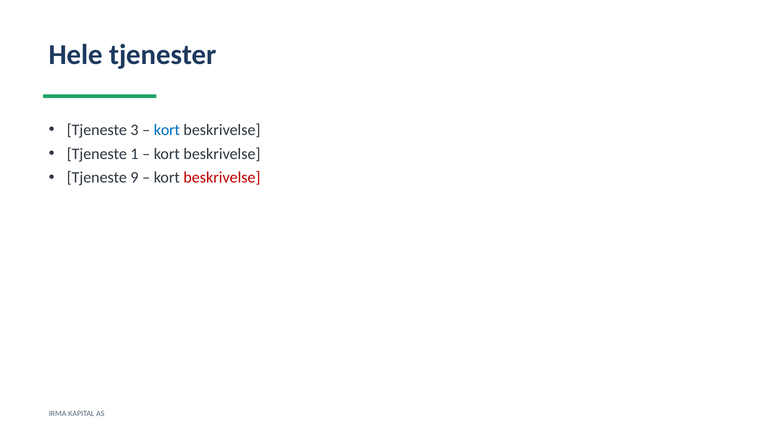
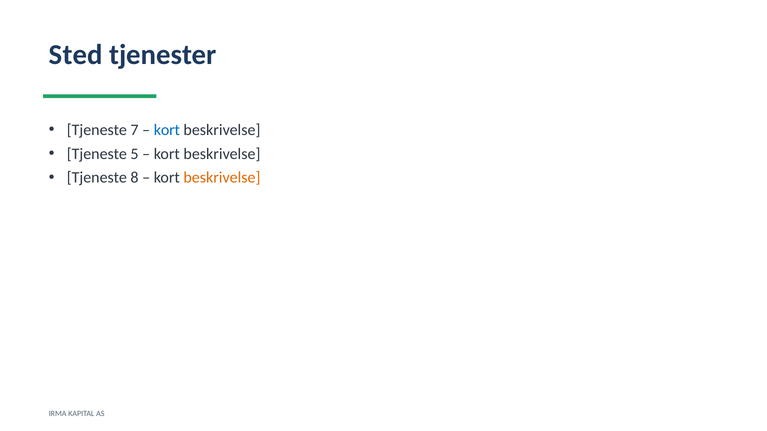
Hele: Hele -> Sted
3: 3 -> 7
1: 1 -> 5
9: 9 -> 8
beskrivelse at (222, 178) colour: red -> orange
